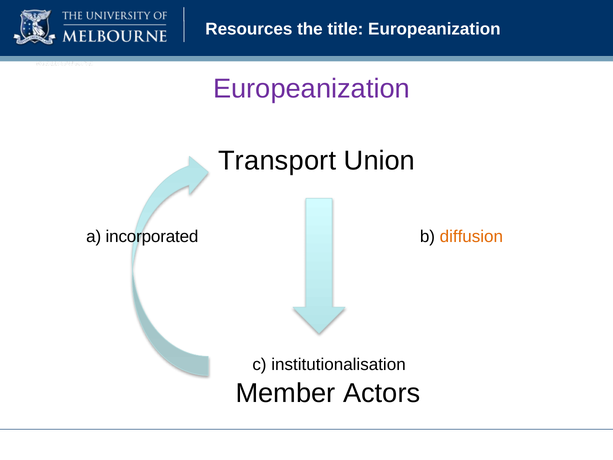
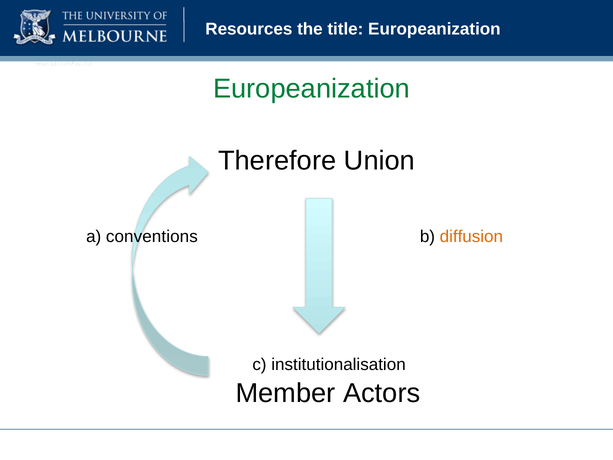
Europeanization at (312, 89) colour: purple -> green
Transport: Transport -> Therefore
incorporated: incorporated -> conventions
